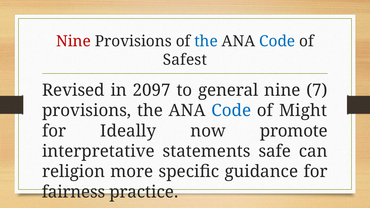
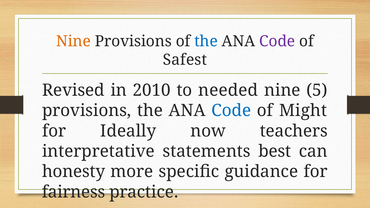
Nine at (73, 41) colour: red -> orange
Code at (277, 41) colour: blue -> purple
2097: 2097 -> 2010
general: general -> needed
7: 7 -> 5
promote: promote -> teachers
safe: safe -> best
religion: religion -> honesty
